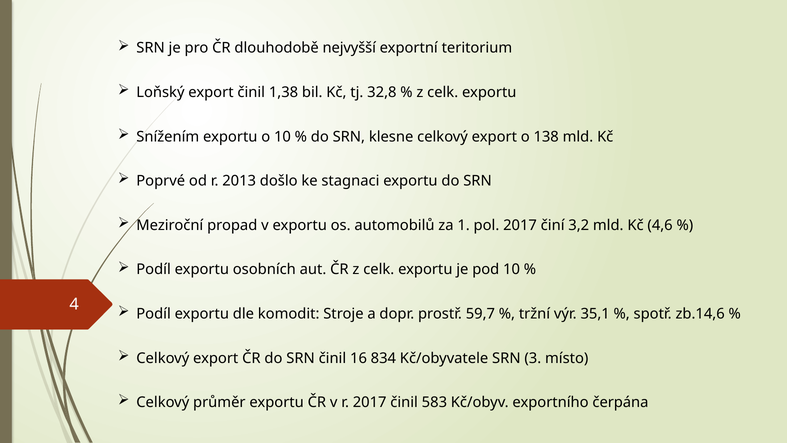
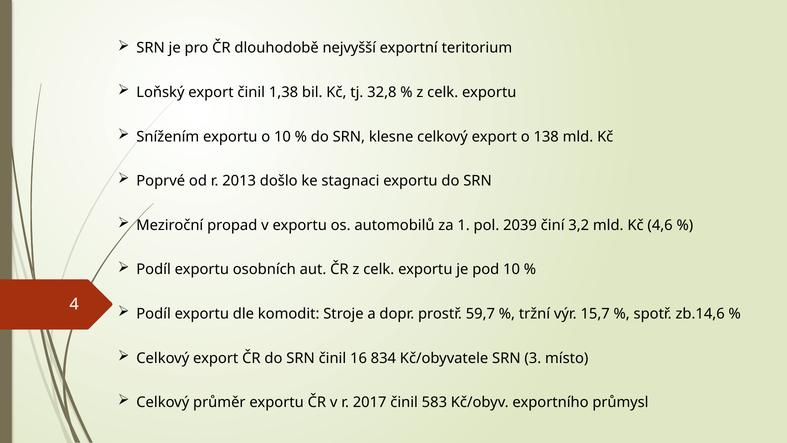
pol 2017: 2017 -> 2039
35,1: 35,1 -> 15,7
čerpána: čerpána -> průmysl
